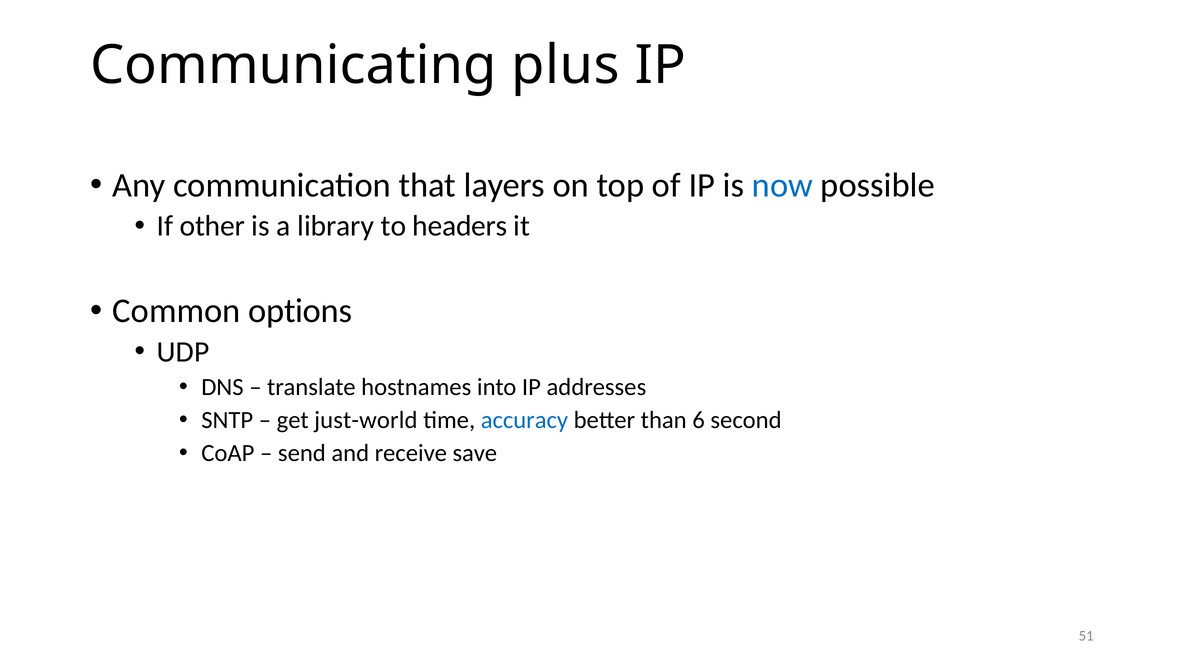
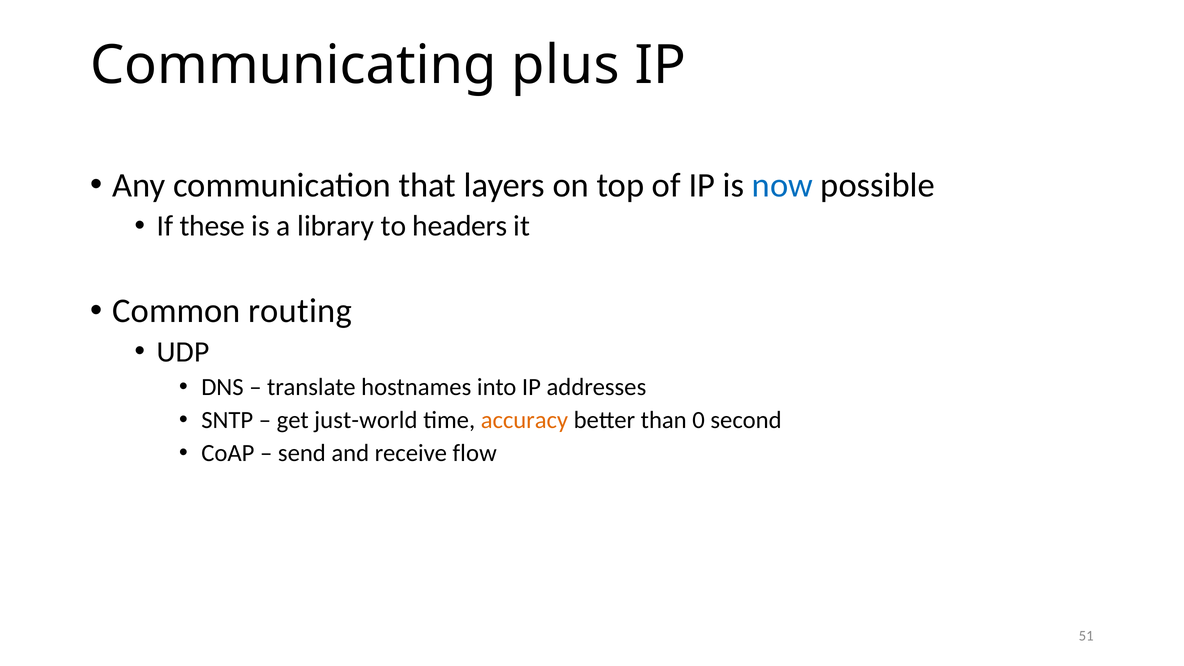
other: other -> these
options: options -> routing
accuracy colour: blue -> orange
6: 6 -> 0
save: save -> flow
